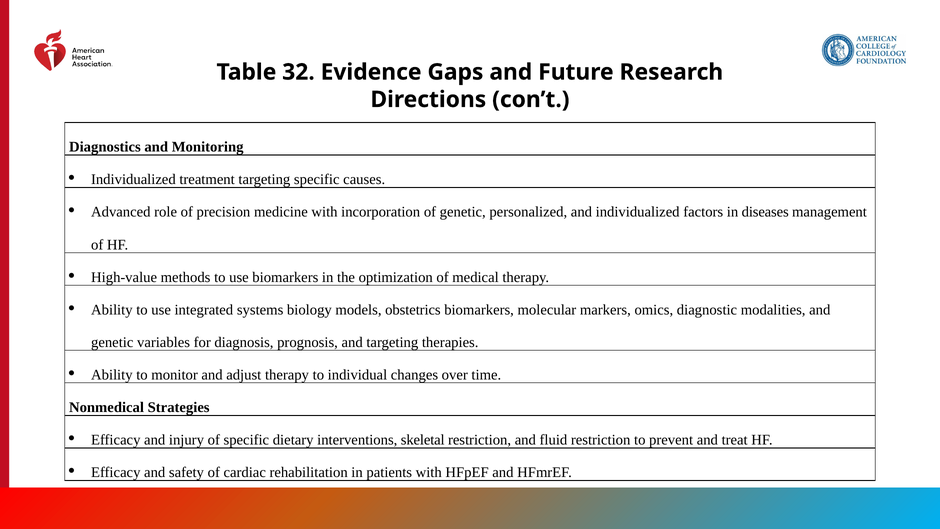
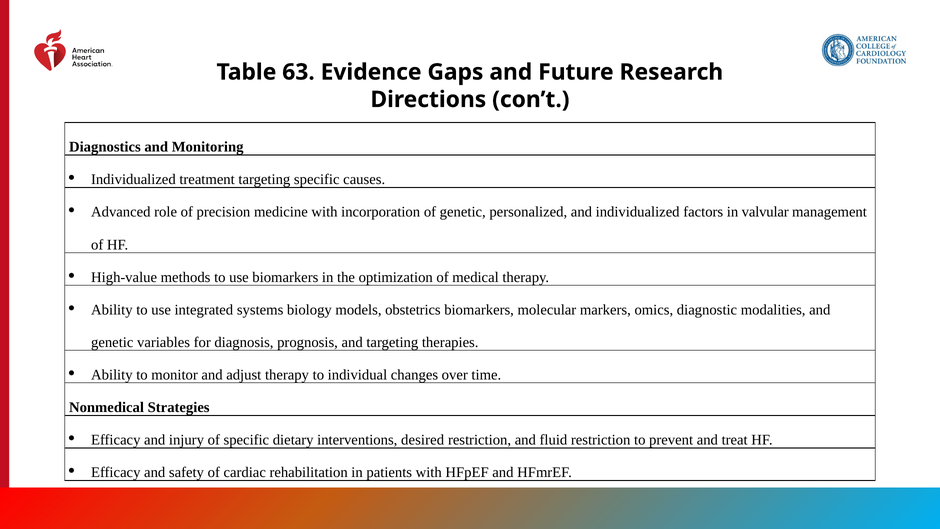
32: 32 -> 63
diseases: diseases -> valvular
skeletal: skeletal -> desired
